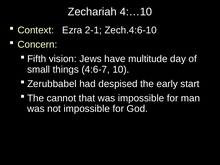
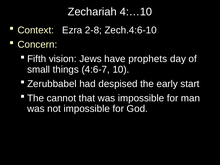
2-1: 2-1 -> 2-8
multitude: multitude -> prophets
